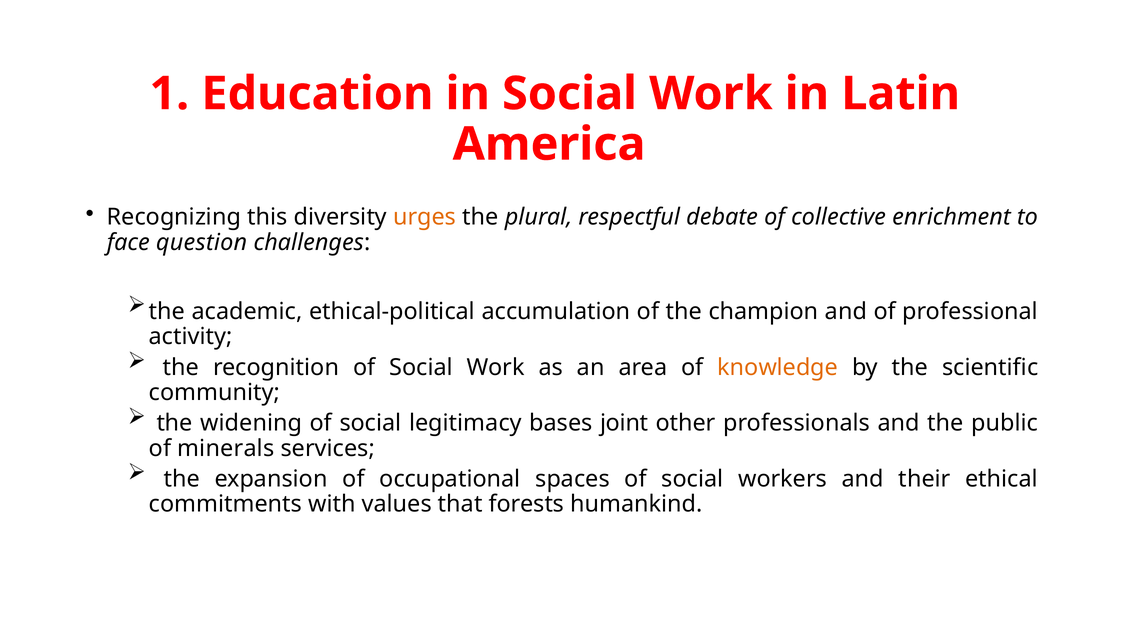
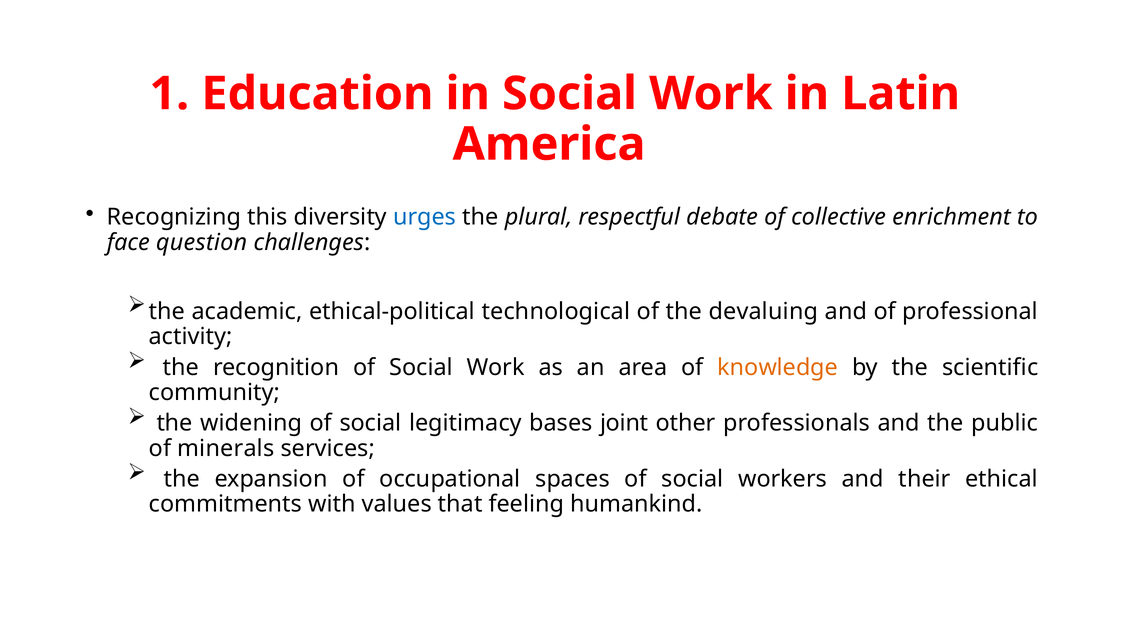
urges colour: orange -> blue
accumulation: accumulation -> technological
champion: champion -> devaluing
forests: forests -> feeling
